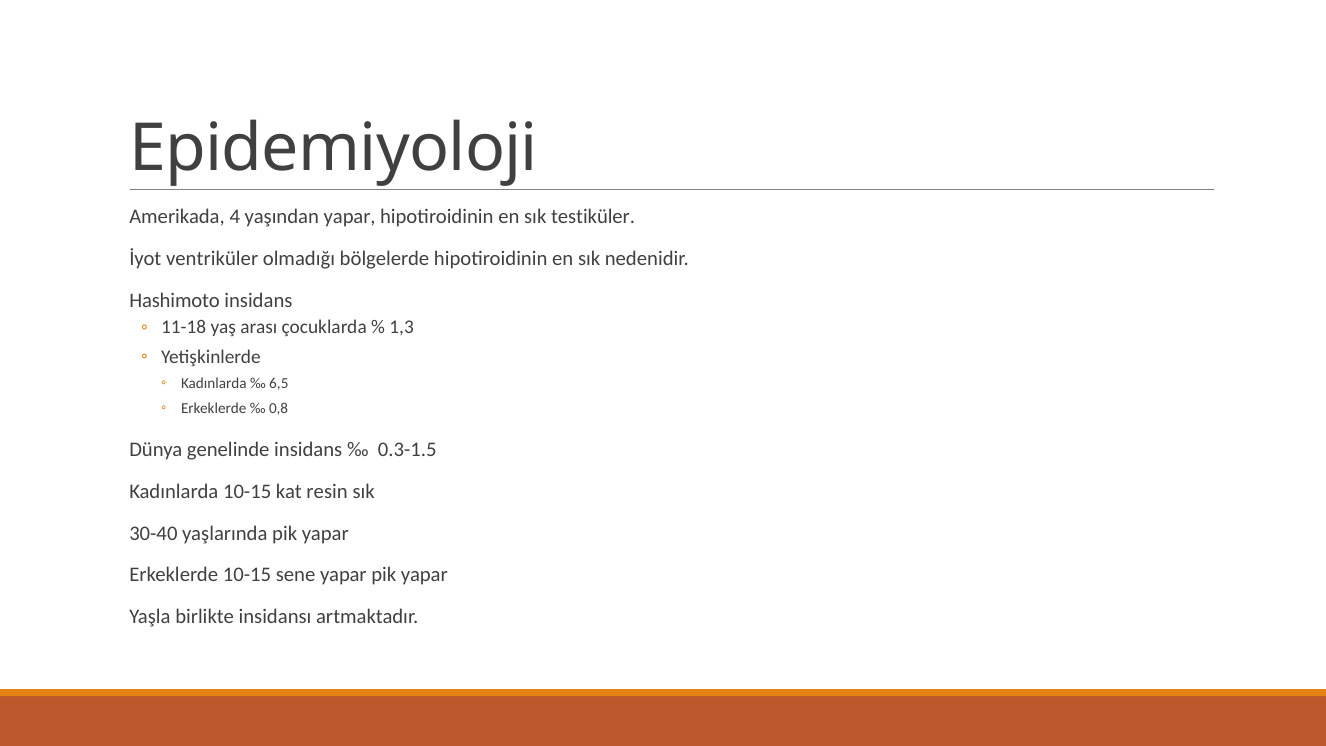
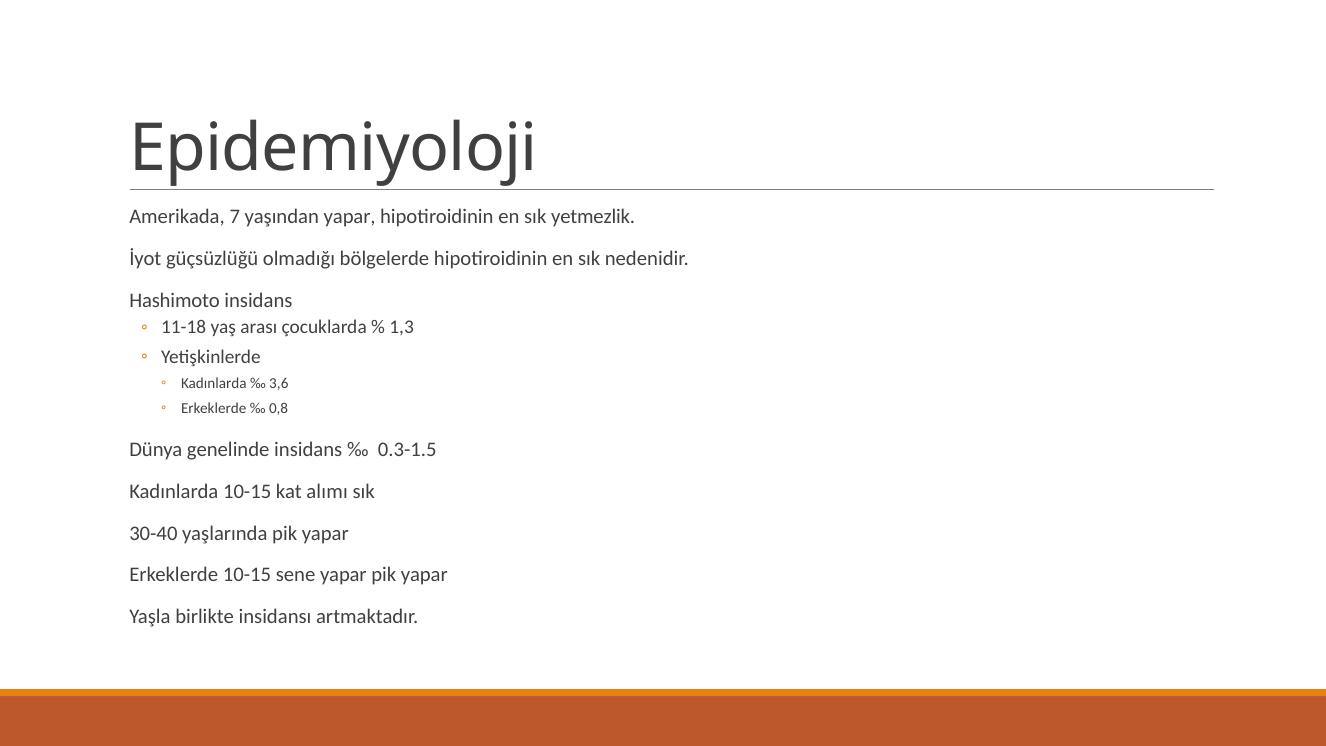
4: 4 -> 7
testiküler: testiküler -> yetmezlik
ventriküler: ventriküler -> güçsüzlüğü
6,5: 6,5 -> 3,6
resin: resin -> alımı
